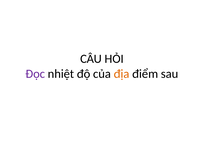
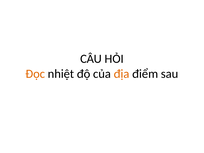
Đọc colour: purple -> orange
